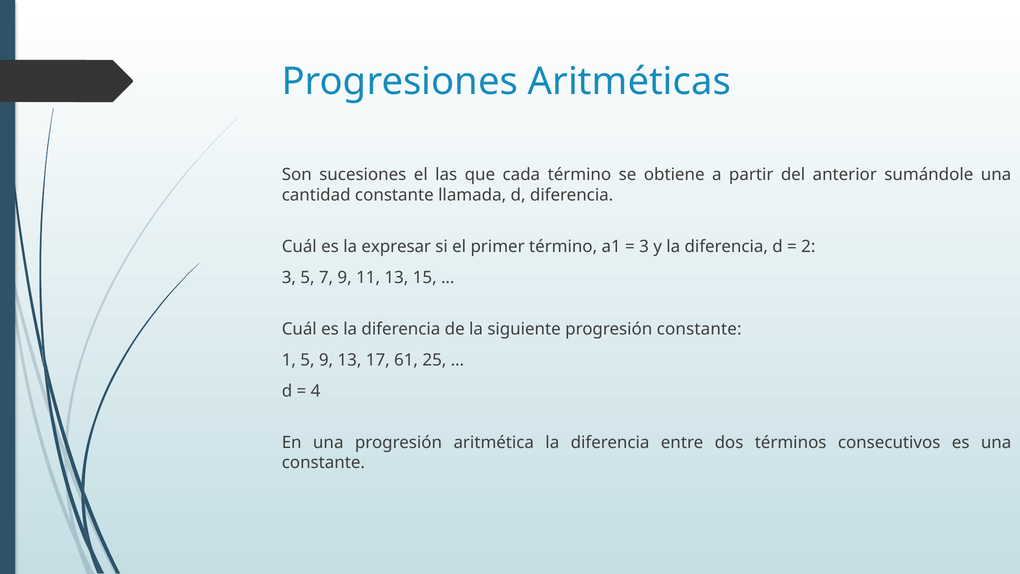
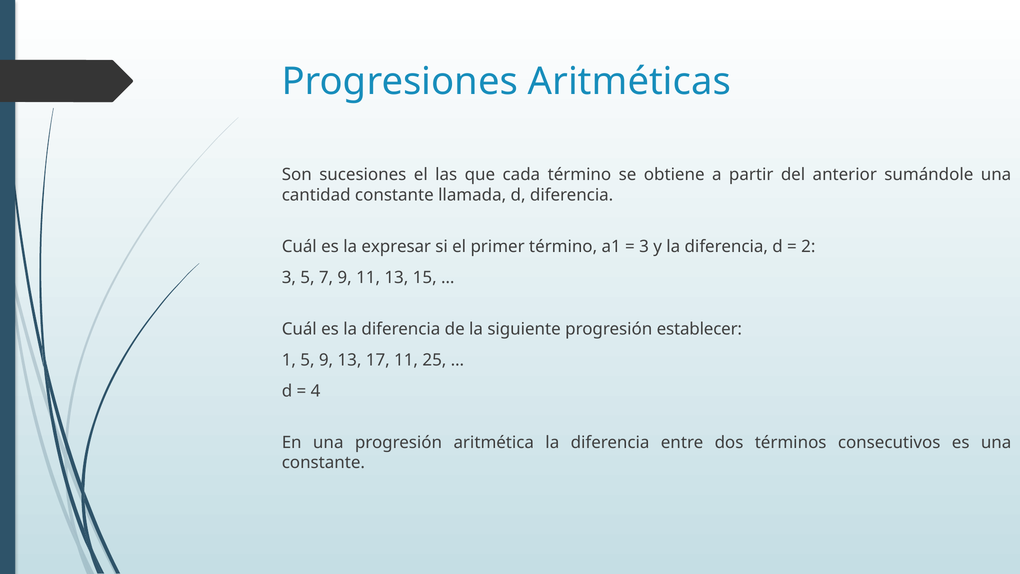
progresión constante: constante -> establecer
17 61: 61 -> 11
